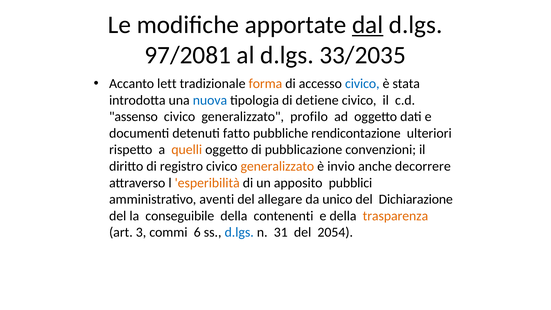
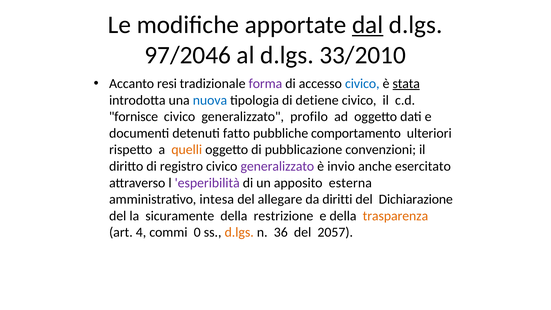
97/2081: 97/2081 -> 97/2046
33/2035: 33/2035 -> 33/2010
lett: lett -> resi
forma colour: orange -> purple
stata underline: none -> present
assenso: assenso -> fornisce
rendicontazione: rendicontazione -> comportamento
generalizzato at (277, 166) colour: orange -> purple
decorrere: decorrere -> esercitato
esperibilità colour: orange -> purple
pubblici: pubblici -> esterna
aventi: aventi -> intesa
unico: unico -> diritti
conseguibile: conseguibile -> sicuramente
contenenti: contenenti -> restrizione
3: 3 -> 4
6: 6 -> 0
d.lgs at (239, 232) colour: blue -> orange
31: 31 -> 36
2054: 2054 -> 2057
